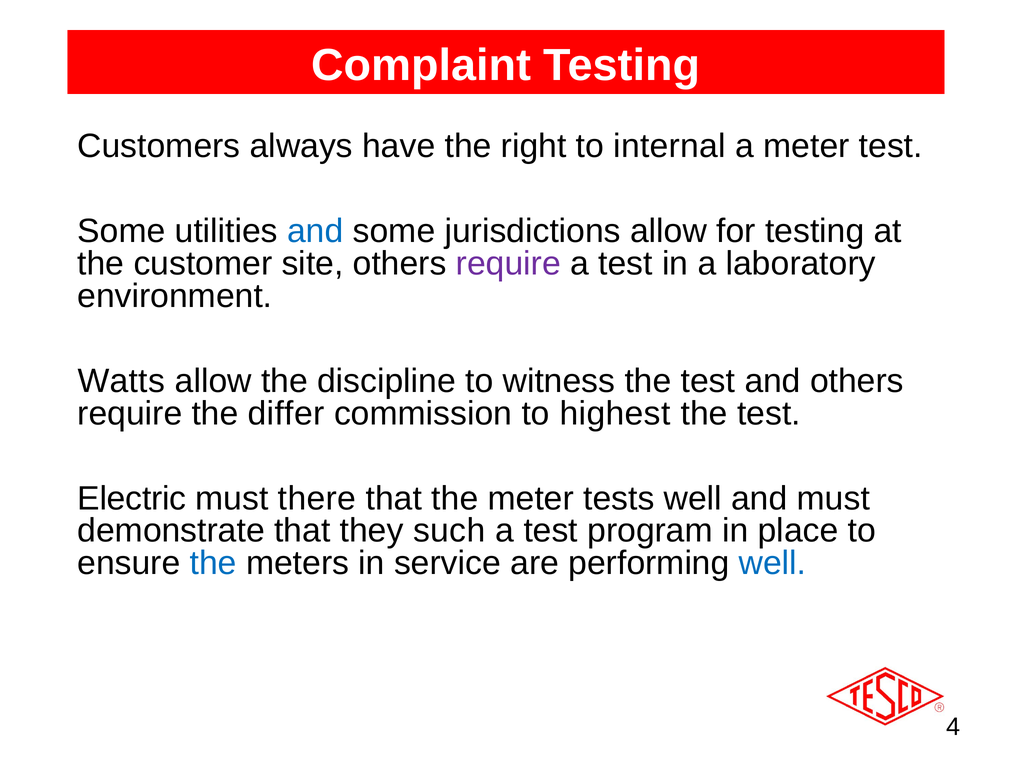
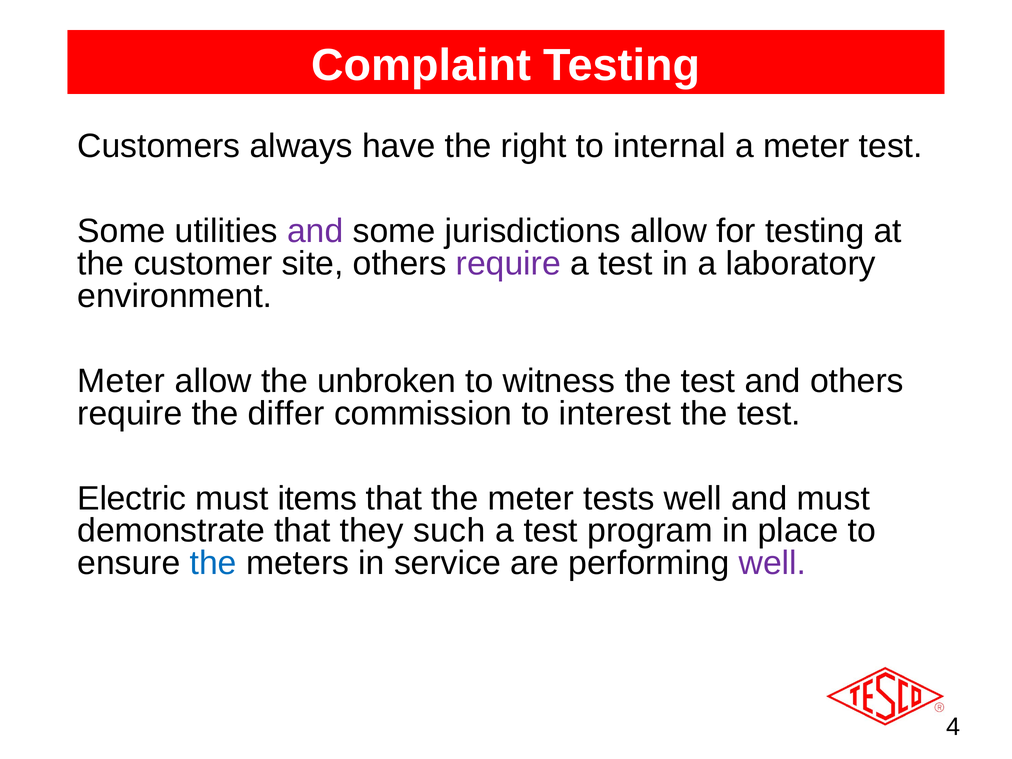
and at (315, 231) colour: blue -> purple
Watts at (121, 381): Watts -> Meter
discipline: discipline -> unbroken
highest: highest -> interest
there: there -> items
well at (773, 563) colour: blue -> purple
